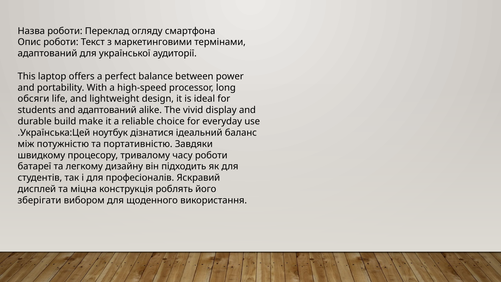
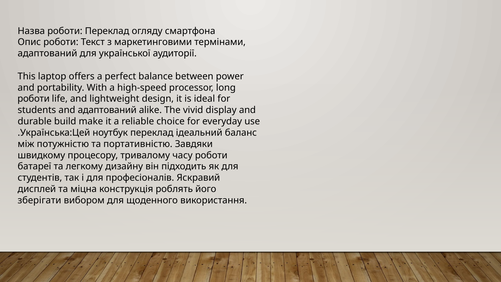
обсяги at (33, 99): обсяги -> роботи
ноутбук дізнатися: дізнатися -> переклад
